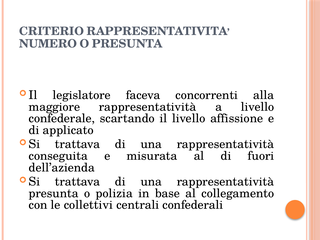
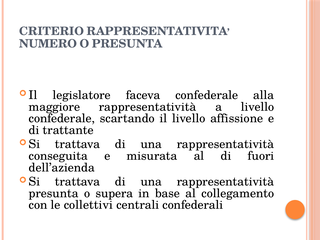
faceva concorrenti: concorrenti -> confederale
applicato: applicato -> trattante
polizia: polizia -> supera
